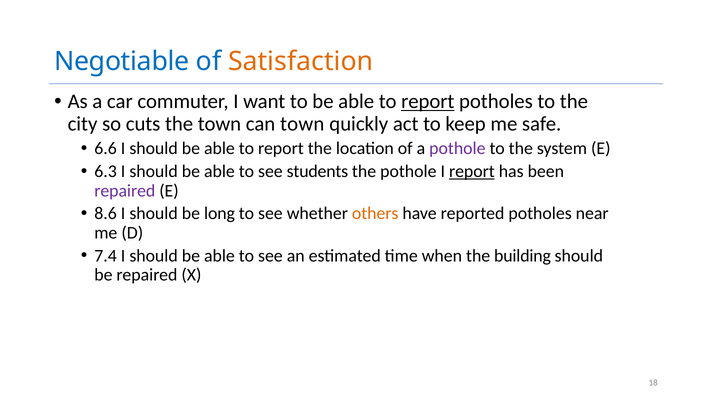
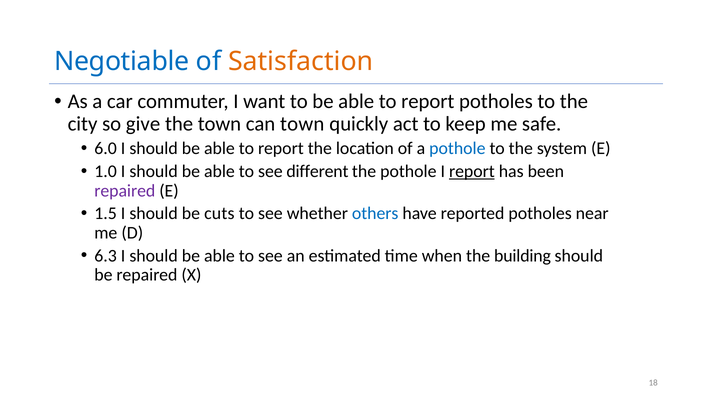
report at (428, 101) underline: present -> none
cuts: cuts -> give
6.6: 6.6 -> 6.0
pothole at (457, 148) colour: purple -> blue
6.3: 6.3 -> 1.0
students: students -> different
8.6: 8.6 -> 1.5
long: long -> cuts
others colour: orange -> blue
7.4: 7.4 -> 6.3
